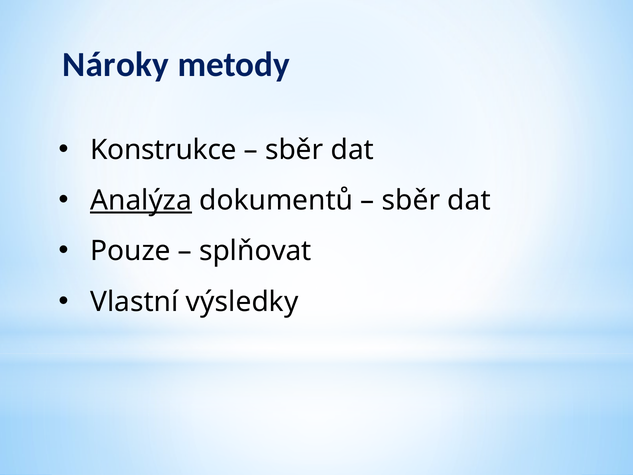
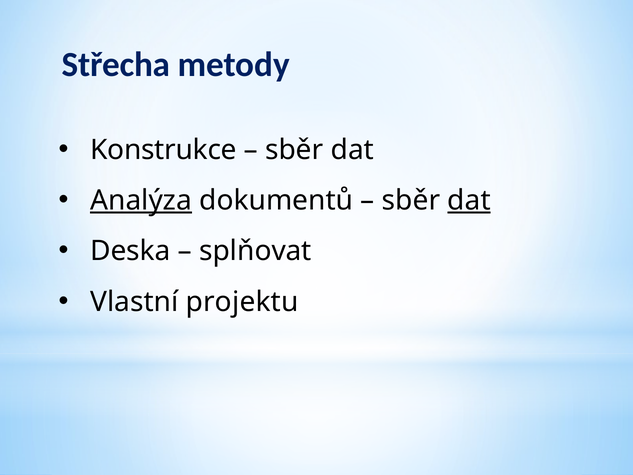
Nároky: Nároky -> Střecha
dat at (469, 200) underline: none -> present
Pouze: Pouze -> Deska
výsledky: výsledky -> projektu
